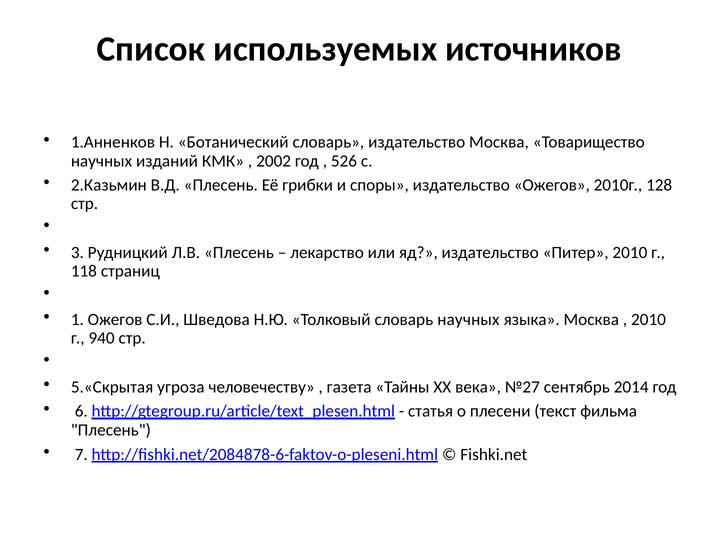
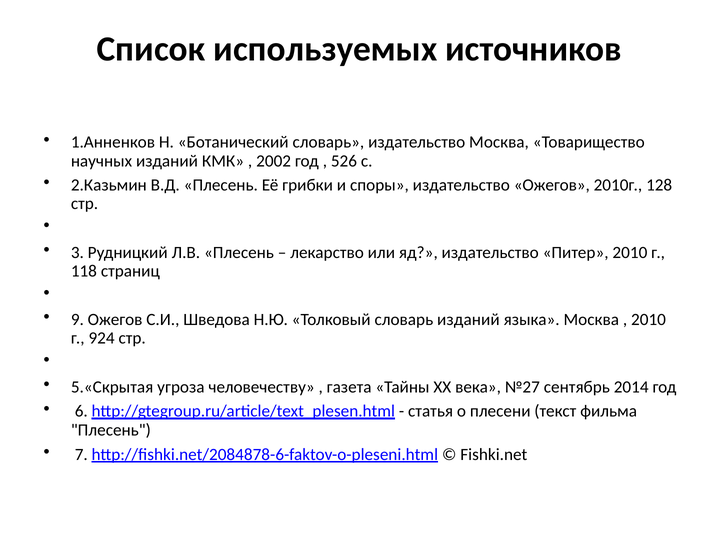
1: 1 -> 9
словарь научных: научных -> изданий
940: 940 -> 924
